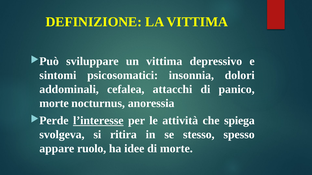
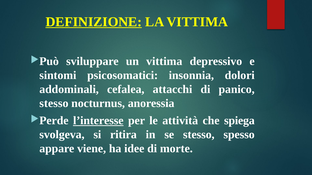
DEFINIZIONE underline: none -> present
morte at (54, 104): morte -> stesso
ruolo: ruolo -> viene
